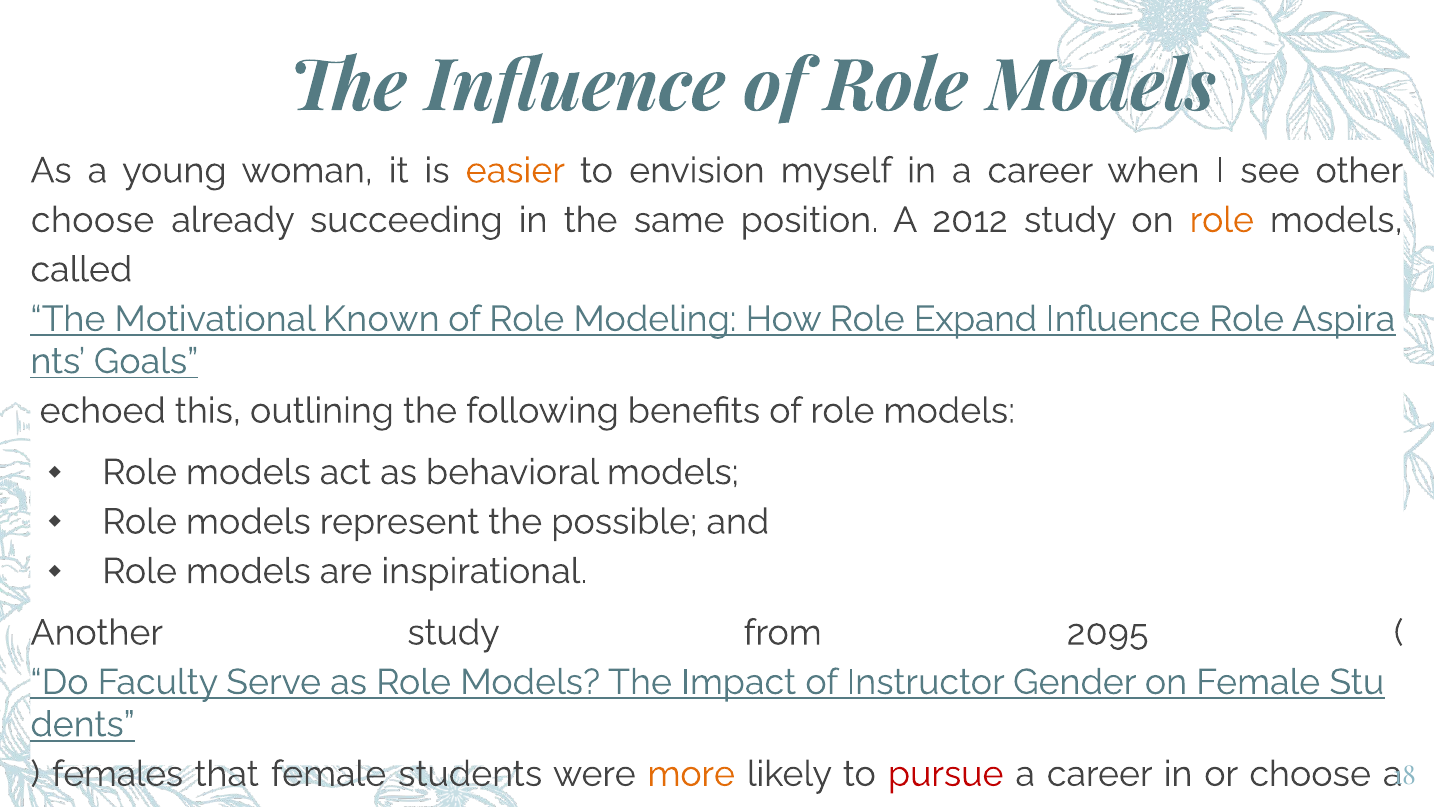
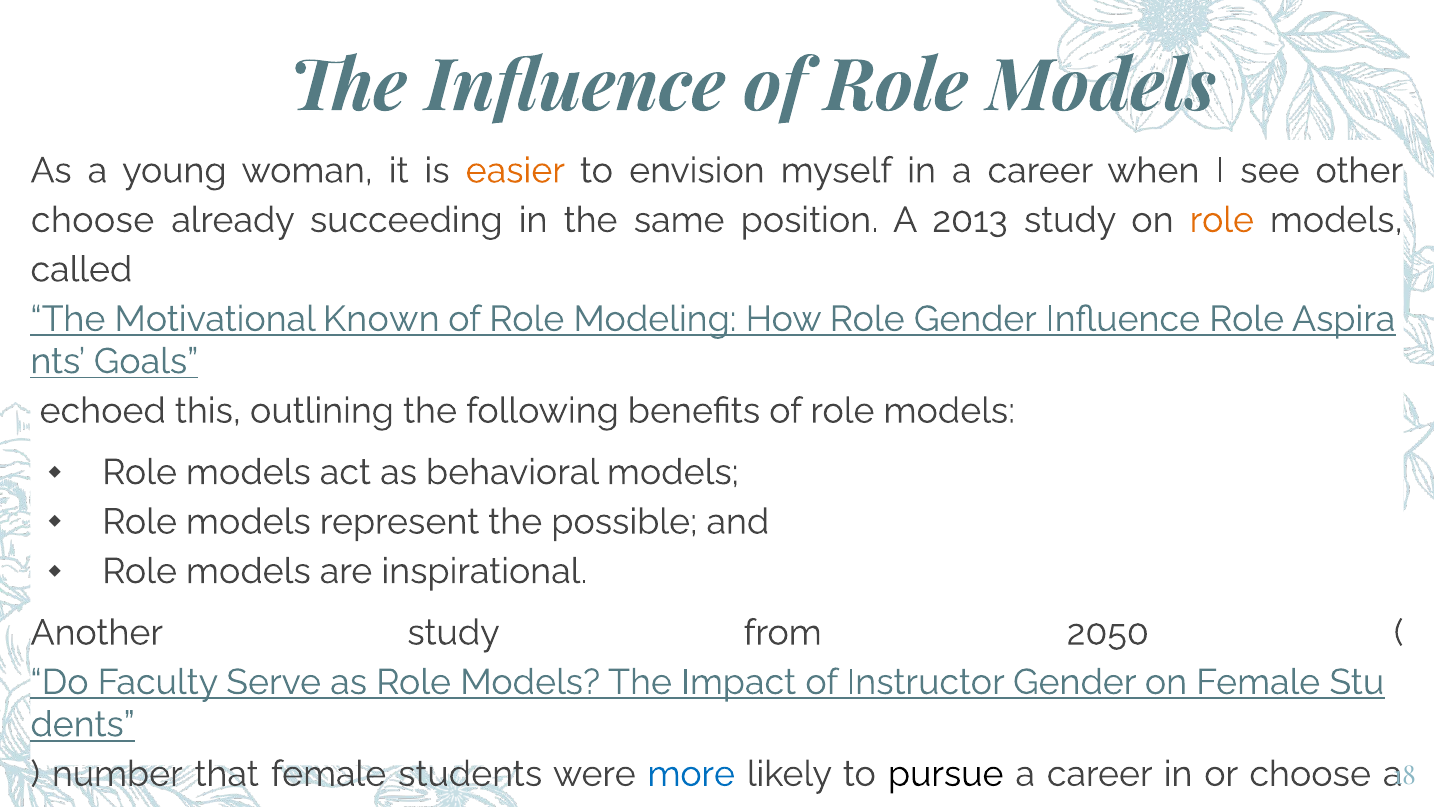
2012: 2012 -> 2013
Role Expand: Expand -> Gender
2095: 2095 -> 2050
females at (117, 774): females -> number
more colour: orange -> blue
pursue colour: red -> black
